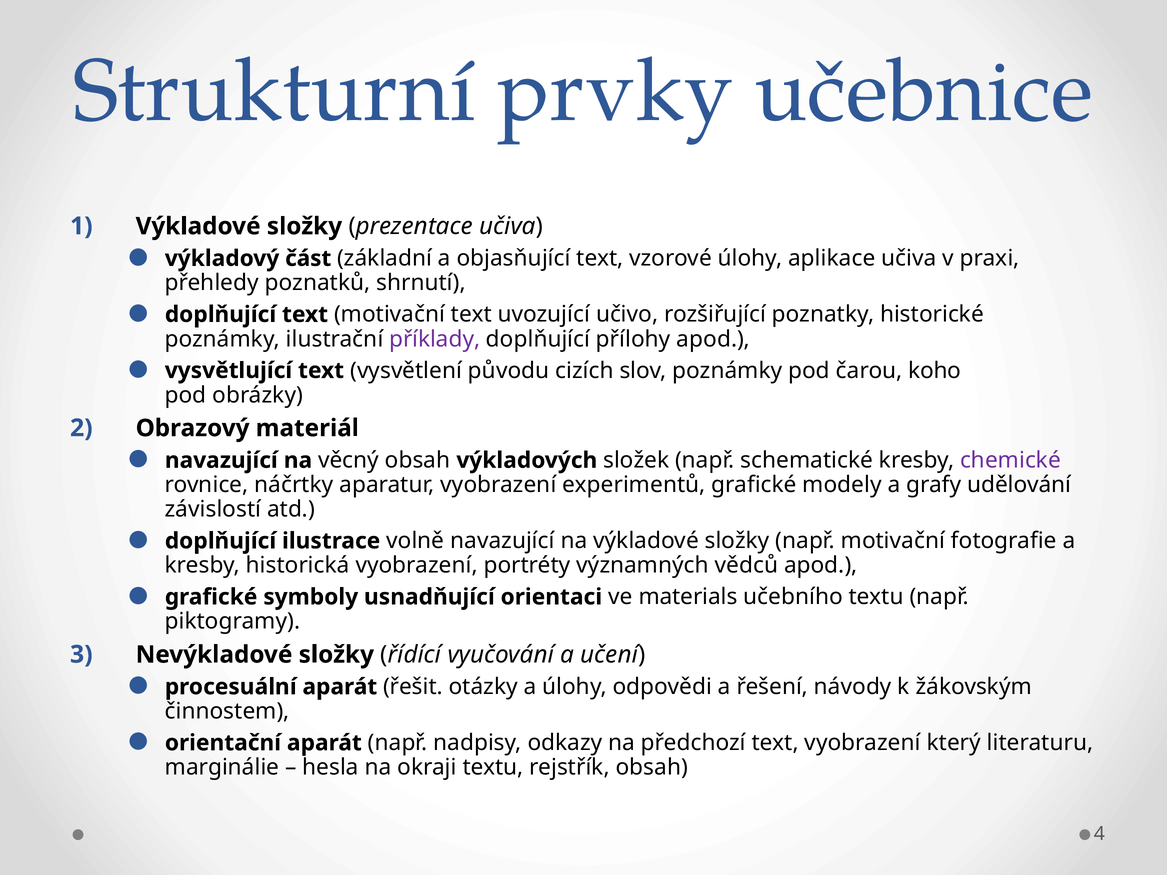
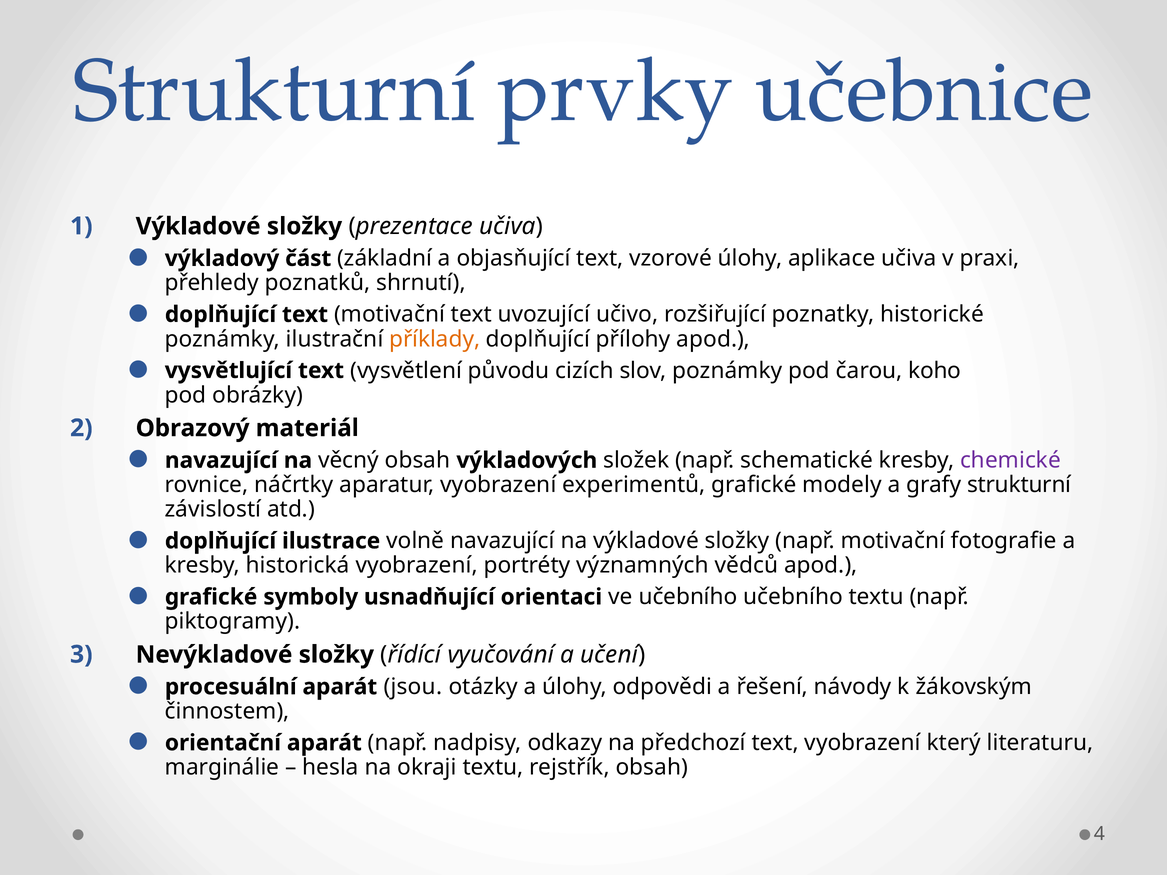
příklady colour: purple -> orange
grafy udělování: udělování -> strukturní
ve materials: materials -> učebního
řešit: řešit -> jsou
